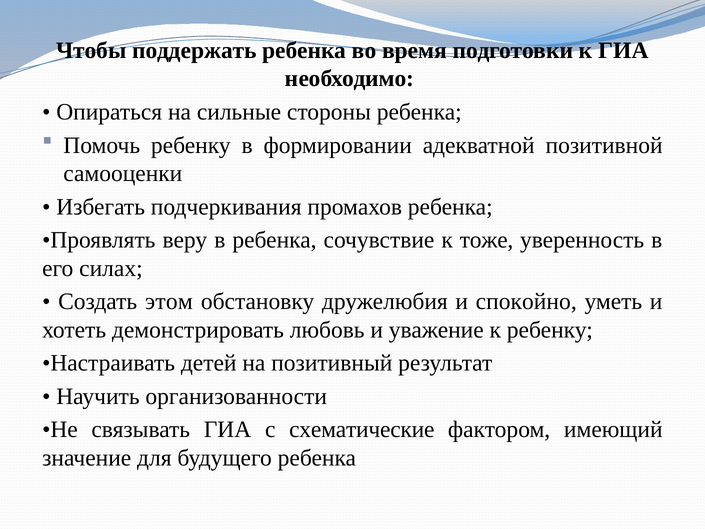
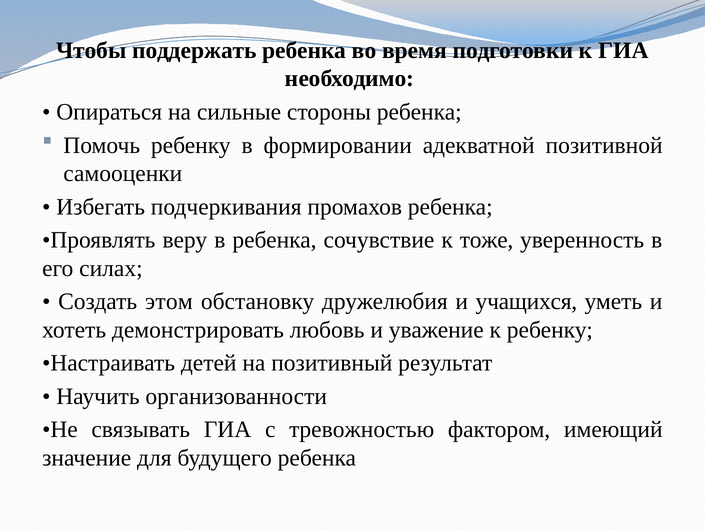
спокойно: спокойно -> учащихся
схематические: схематические -> тревожностью
